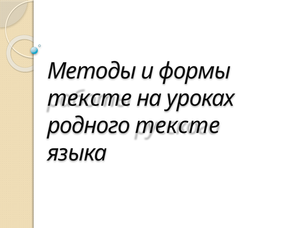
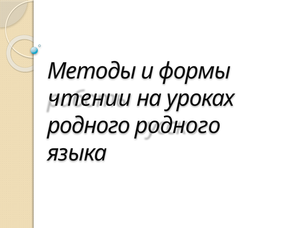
тексте at (89, 98): тексте -> чтении
родного тексте: тексте -> родного
